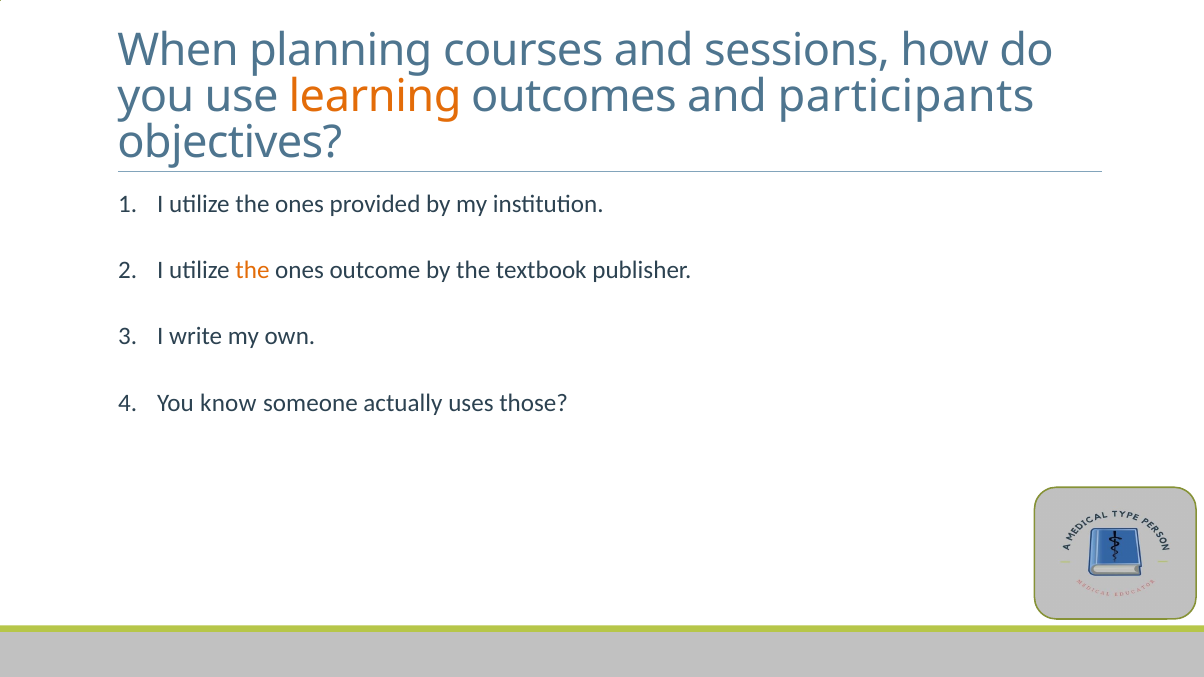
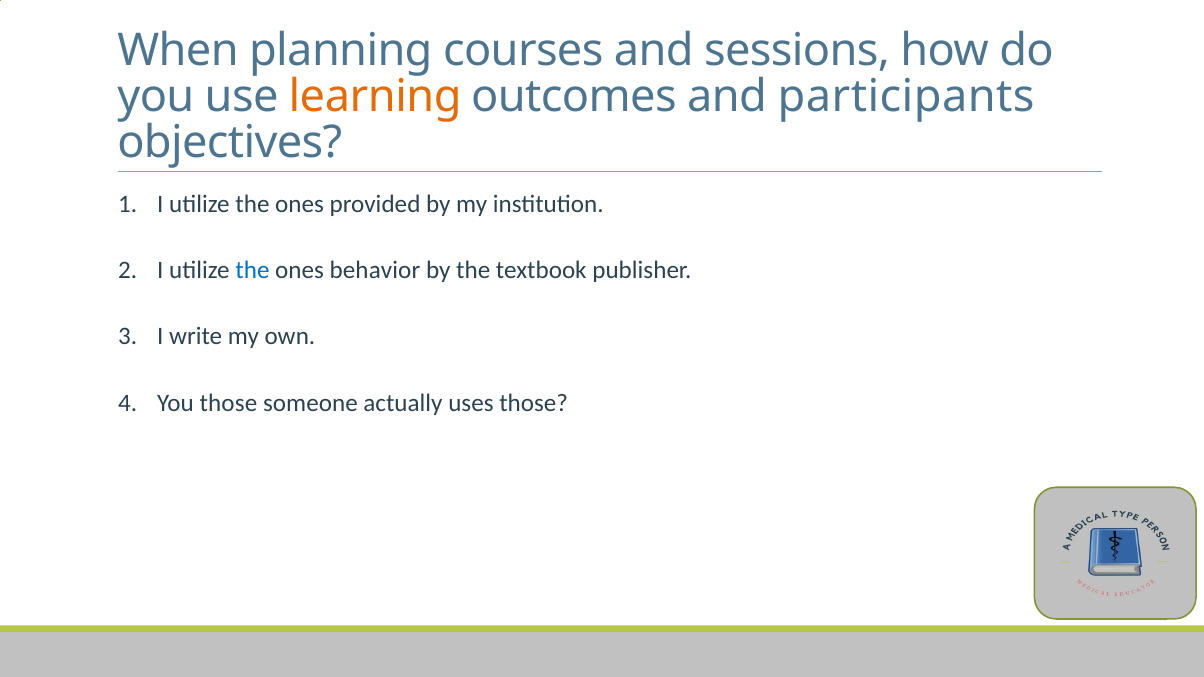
the at (252, 270) colour: orange -> blue
outcome: outcome -> behavior
You know: know -> those
